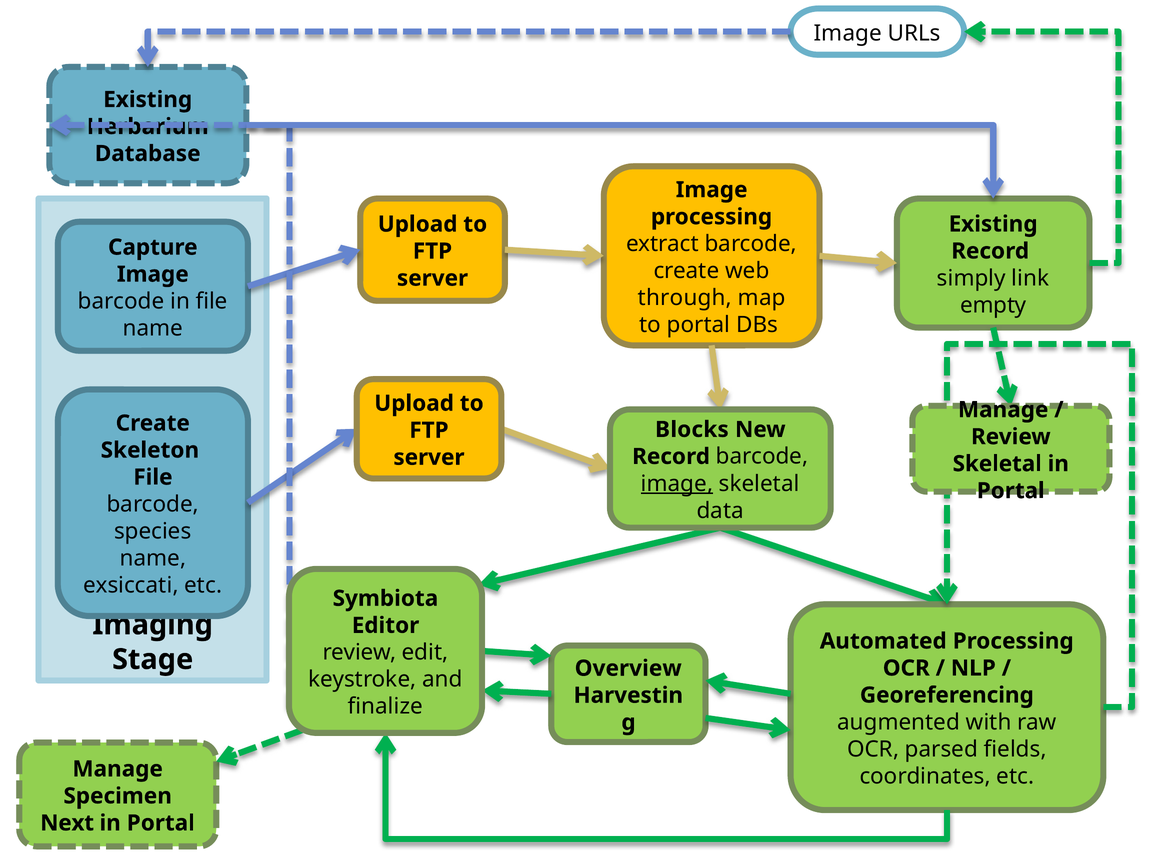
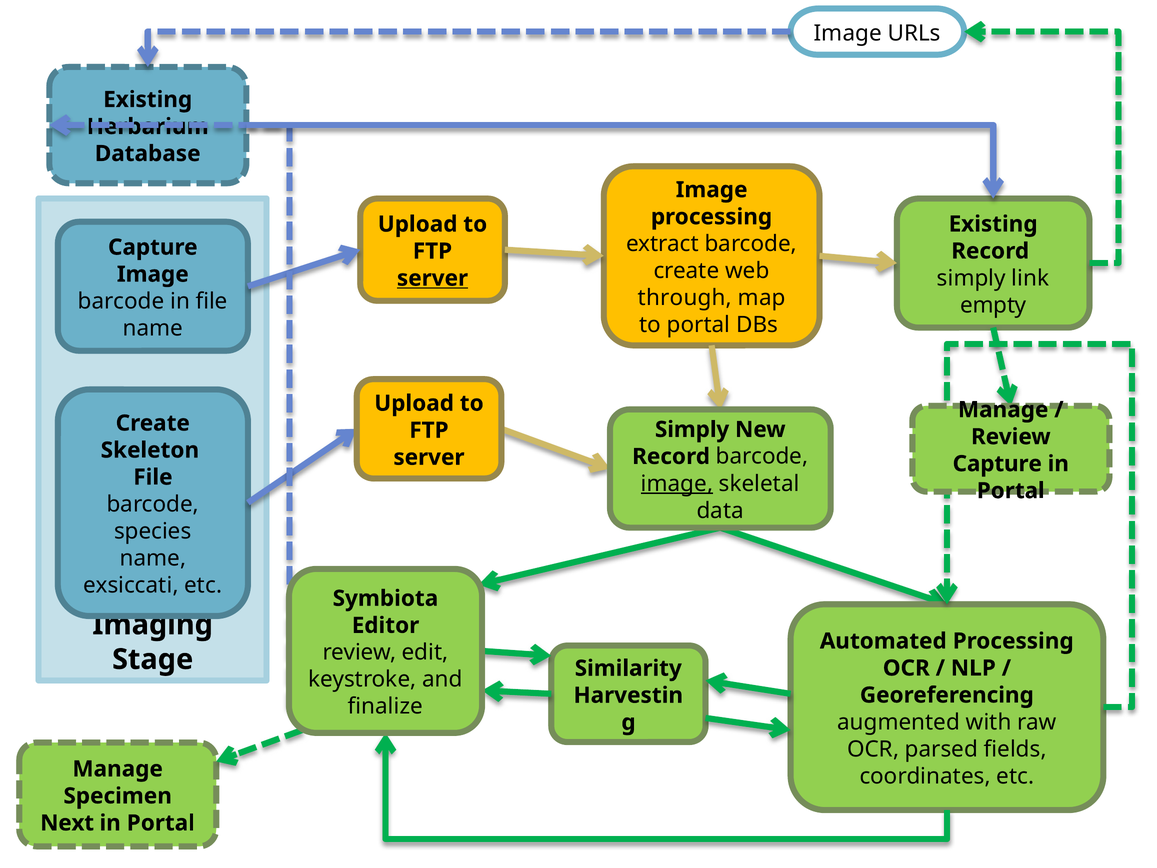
server at (432, 278) underline: none -> present
Blocks at (692, 429): Blocks -> Simply
Skeletal at (997, 464): Skeletal -> Capture
Overview: Overview -> Similarity
